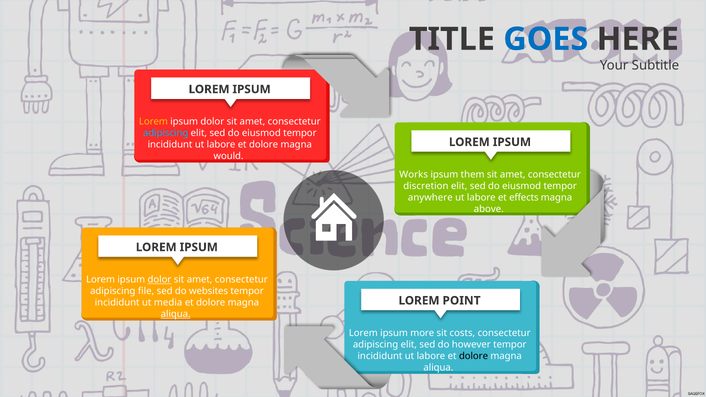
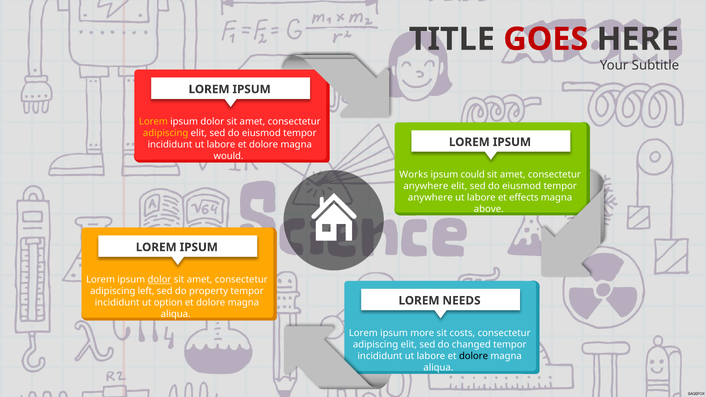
GOES colour: blue -> red
adipiscing at (166, 133) colour: light blue -> yellow
them: them -> could
discretion at (426, 186): discretion -> anywhere
file: file -> left
websites: websites -> property
POINT: POINT -> NEEDS
media: media -> option
aliqua at (176, 314) underline: present -> none
however: however -> changed
